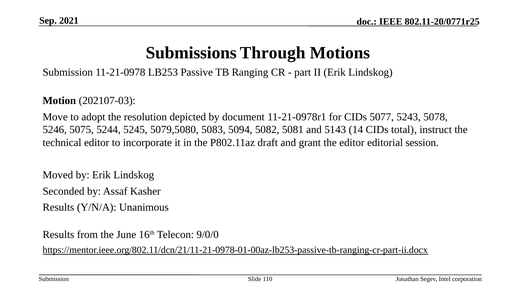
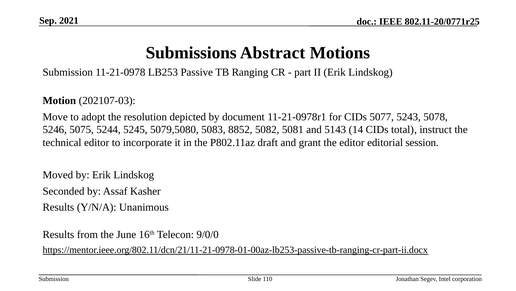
Through: Through -> Abstract
5094: 5094 -> 8852
